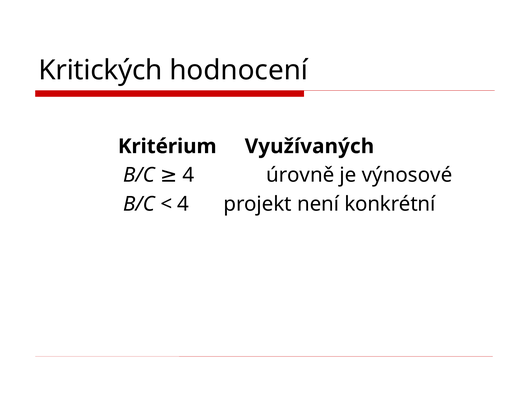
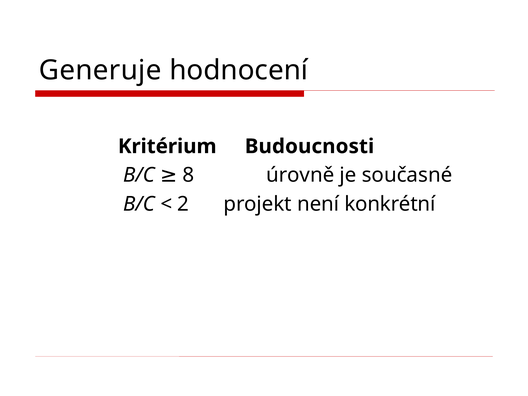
Kritických: Kritických -> Generuje
Využívaných: Využívaných -> Budoucnosti
výnosové: výnosové -> současné
B/C 4: 4 -> 8
4 at (183, 204): 4 -> 2
